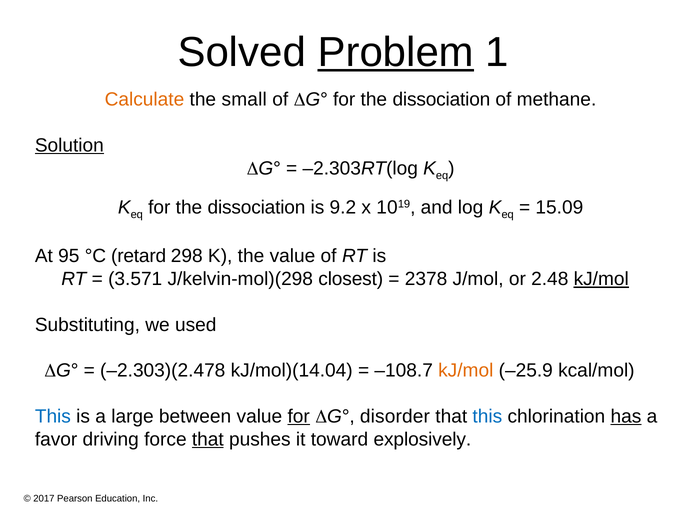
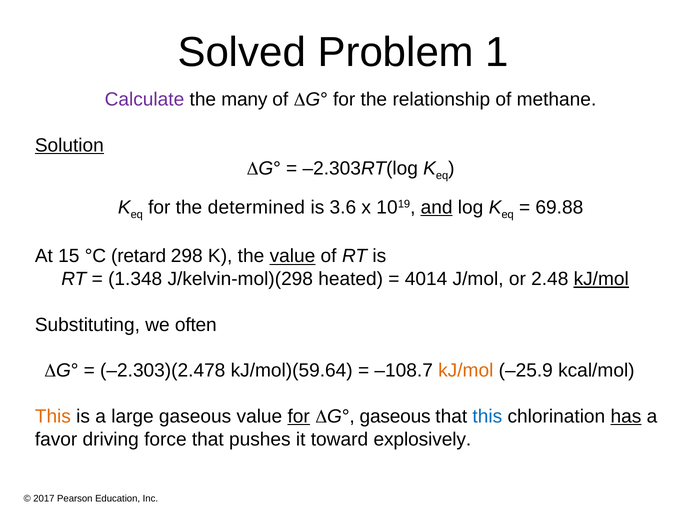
Problem underline: present -> none
Calculate colour: orange -> purple
small: small -> many
dissociation at (441, 100): dissociation -> relationship
dissociation at (257, 207): dissociation -> determined
9.2: 9.2 -> 3.6
and underline: none -> present
15.09: 15.09 -> 69.88
95: 95 -> 15
value at (292, 256) underline: none -> present
3.571: 3.571 -> 1.348
closest: closest -> heated
2378: 2378 -> 4014
used: used -> often
kJ/mol)(14.04: kJ/mol)(14.04 -> kJ/mol)(59.64
This at (53, 417) colour: blue -> orange
large between: between -> gaseous
disorder at (395, 417): disorder -> gaseous
that at (208, 440) underline: present -> none
